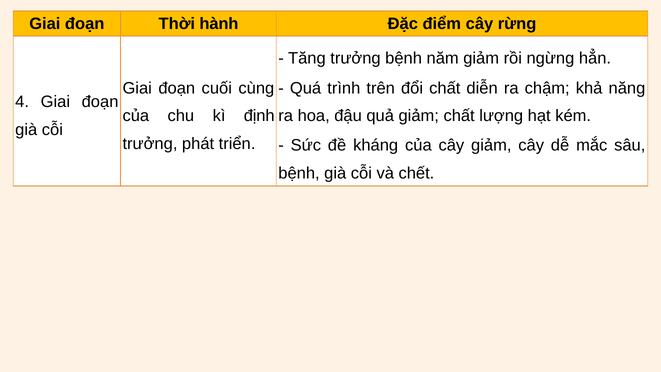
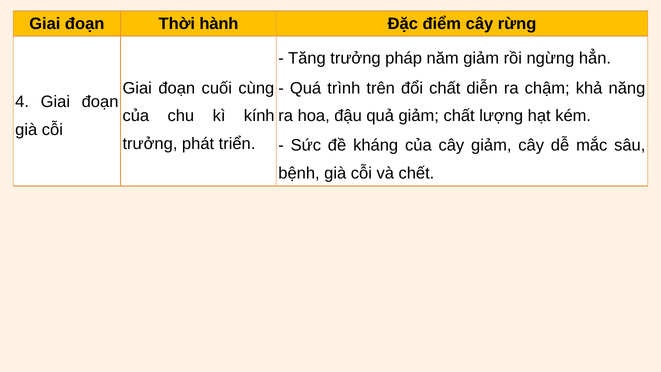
trưởng bệnh: bệnh -> pháp
định: định -> kính
